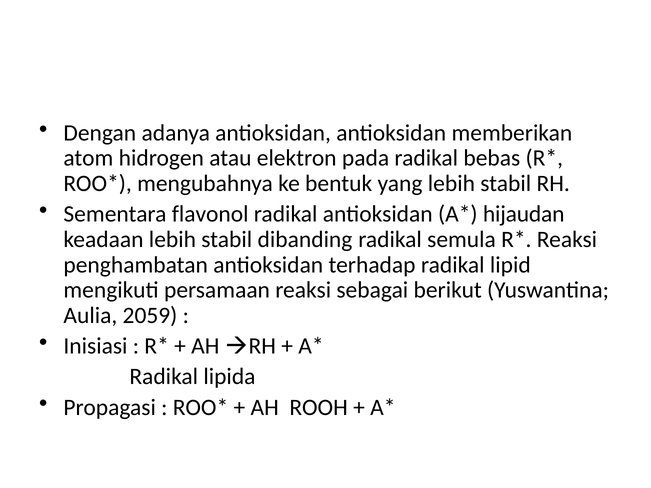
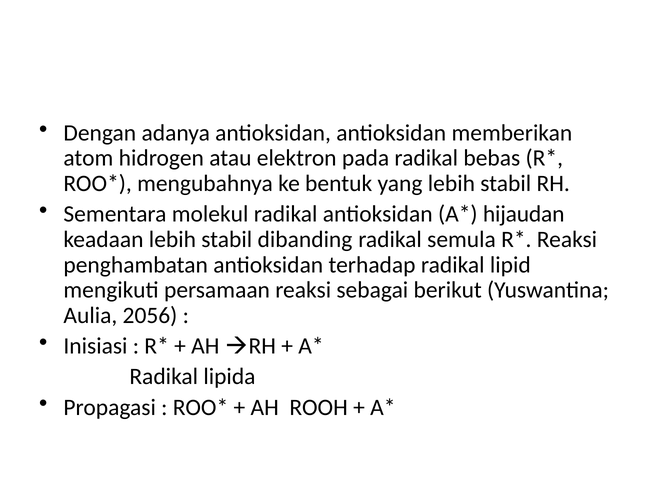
flavonol: flavonol -> molekul
2059: 2059 -> 2056
